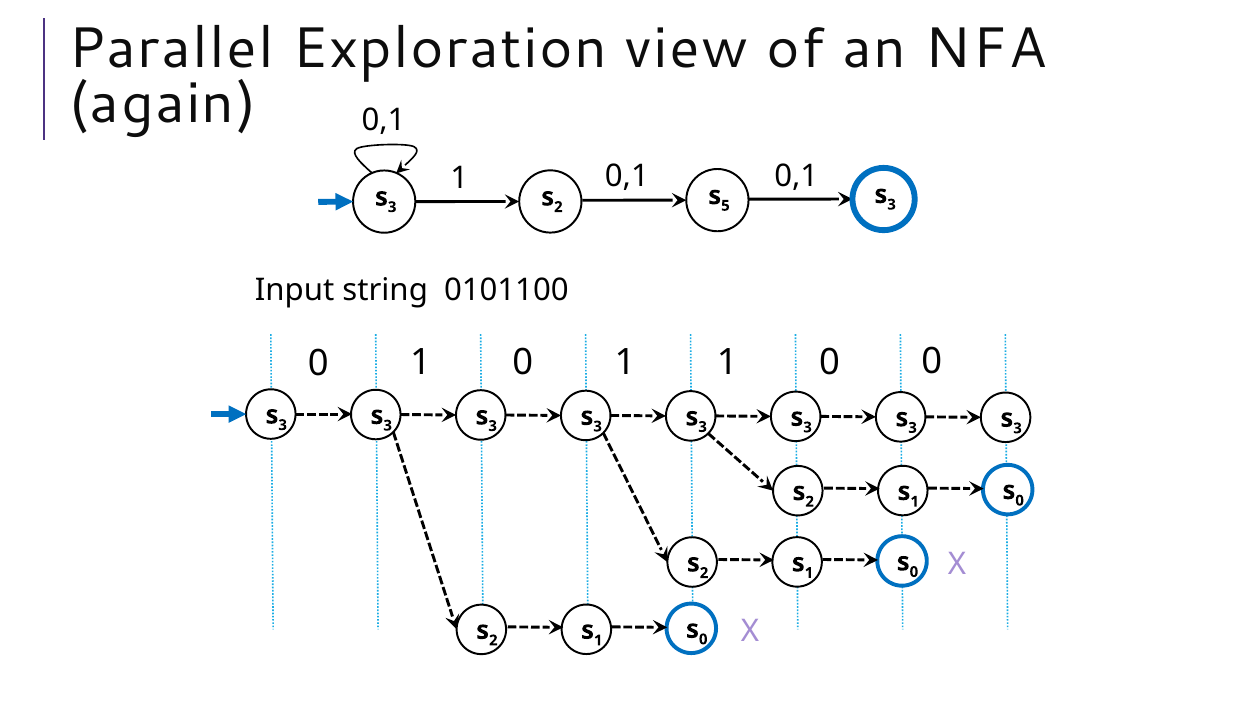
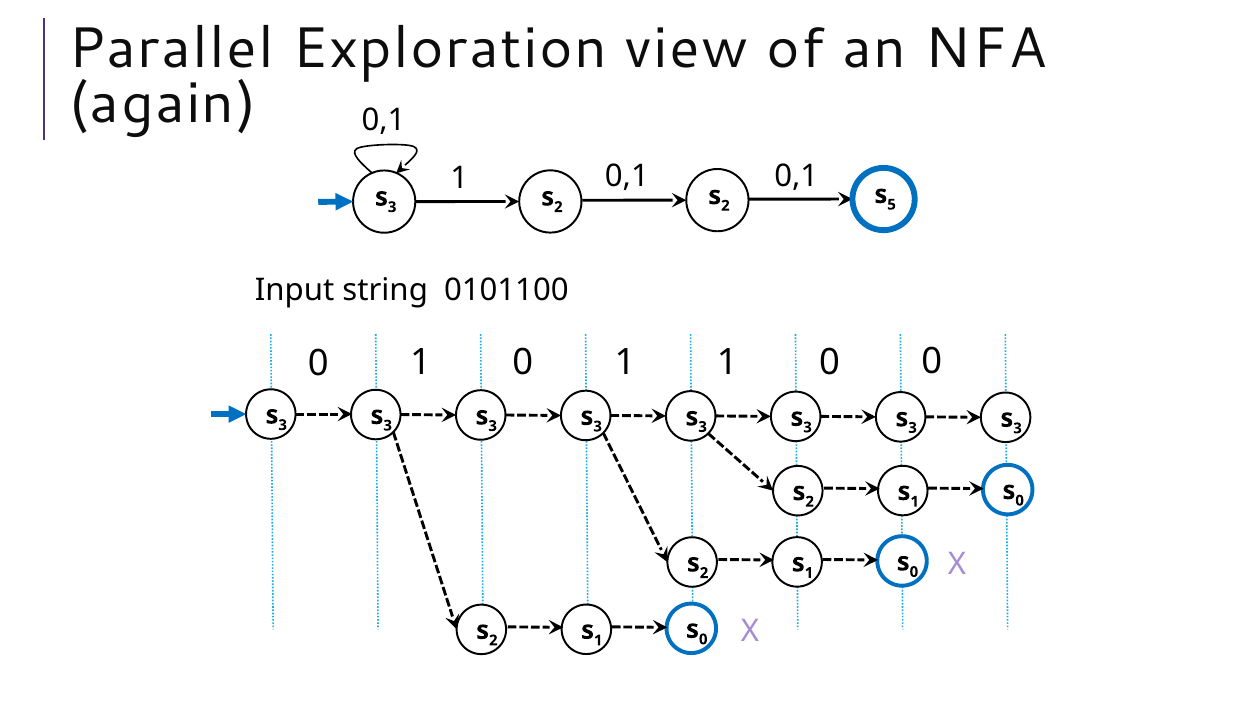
5 at (725, 206): 5 -> 2
3 at (892, 205): 3 -> 5
